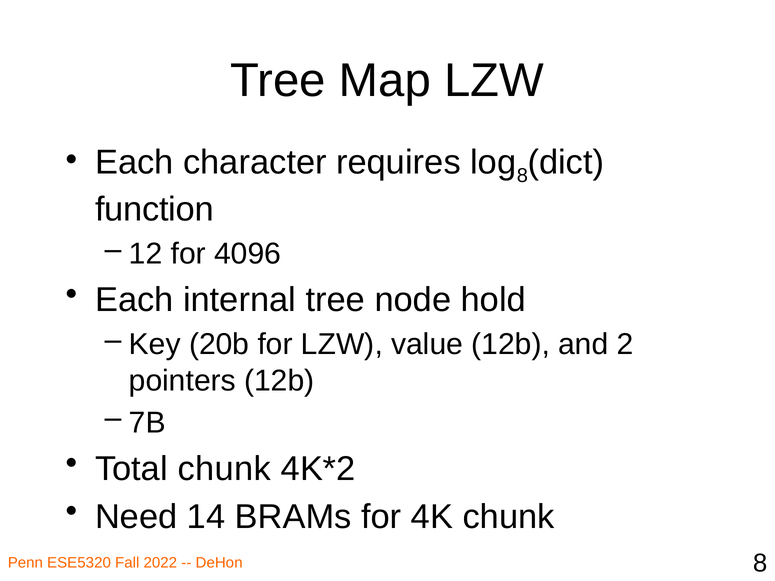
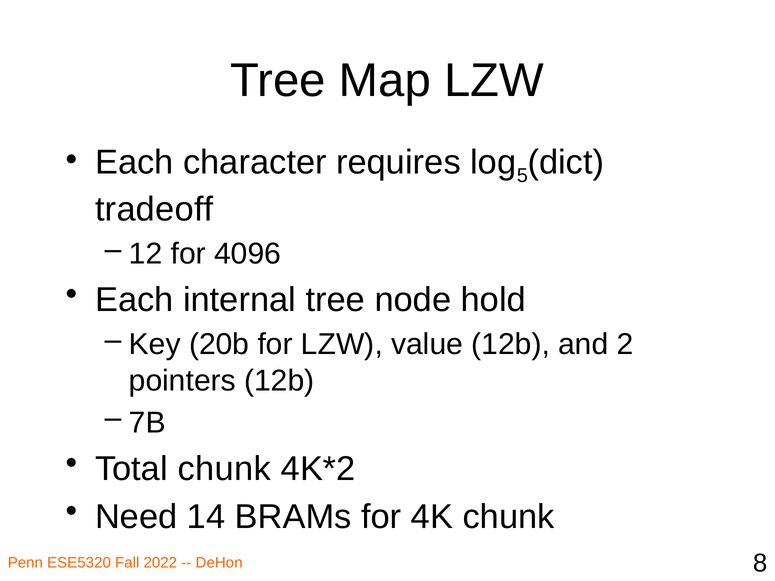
8 at (522, 176): 8 -> 5
function: function -> tradeoff
